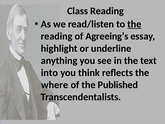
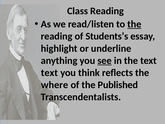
Agreeing’s: Agreeing’s -> Students’s
see underline: none -> present
into at (49, 73): into -> text
